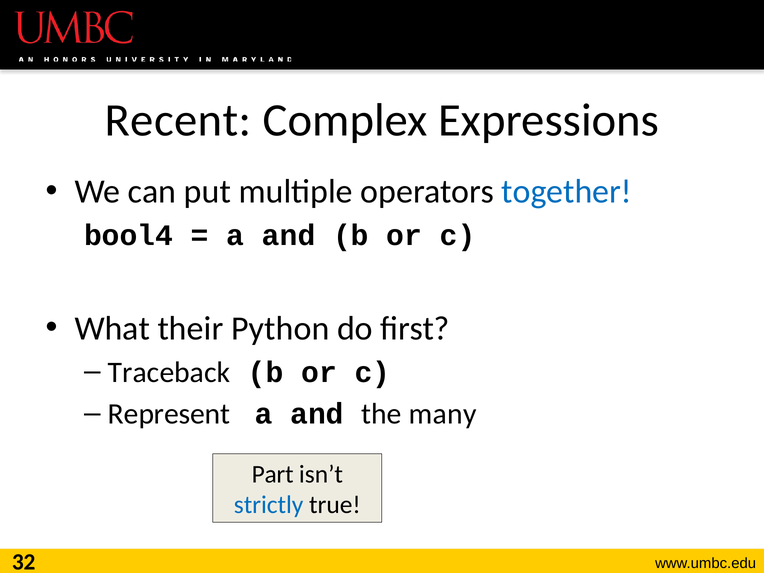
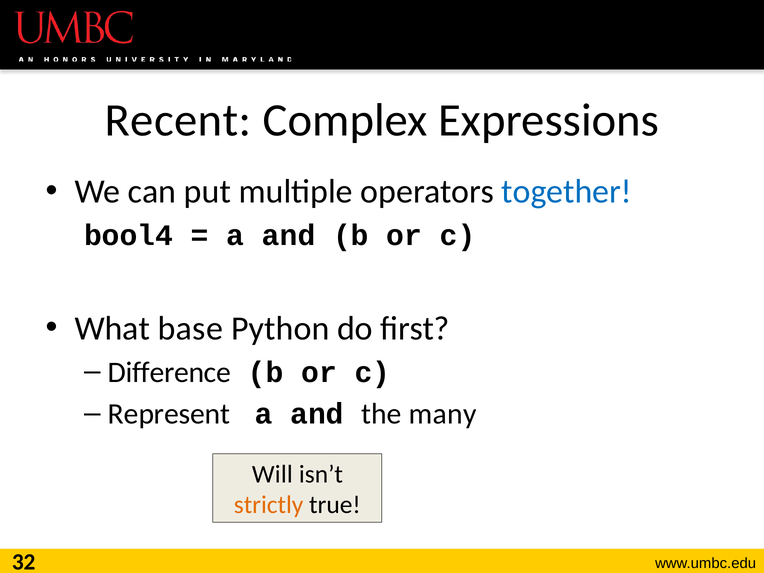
their: their -> base
Traceback: Traceback -> Difference
Part: Part -> Will
strictly colour: blue -> orange
